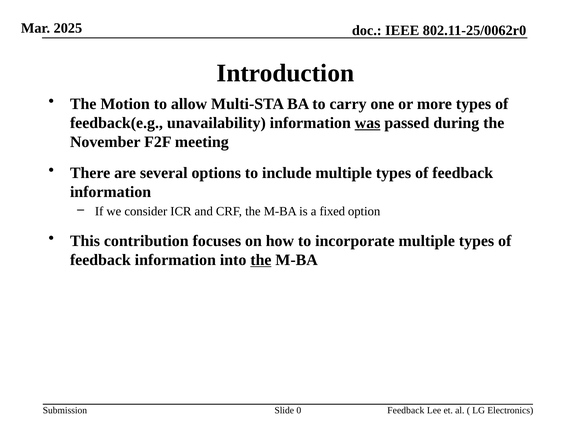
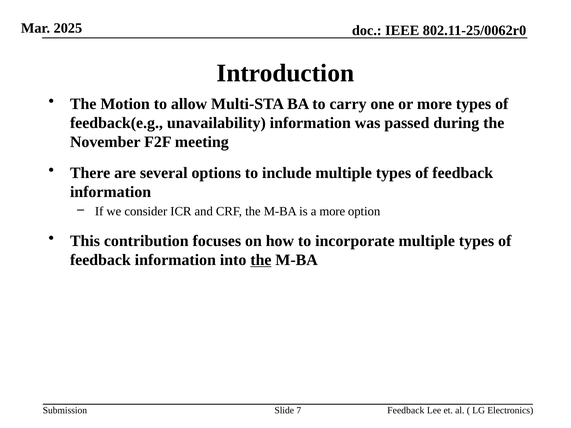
was underline: present -> none
a fixed: fixed -> more
0: 0 -> 7
